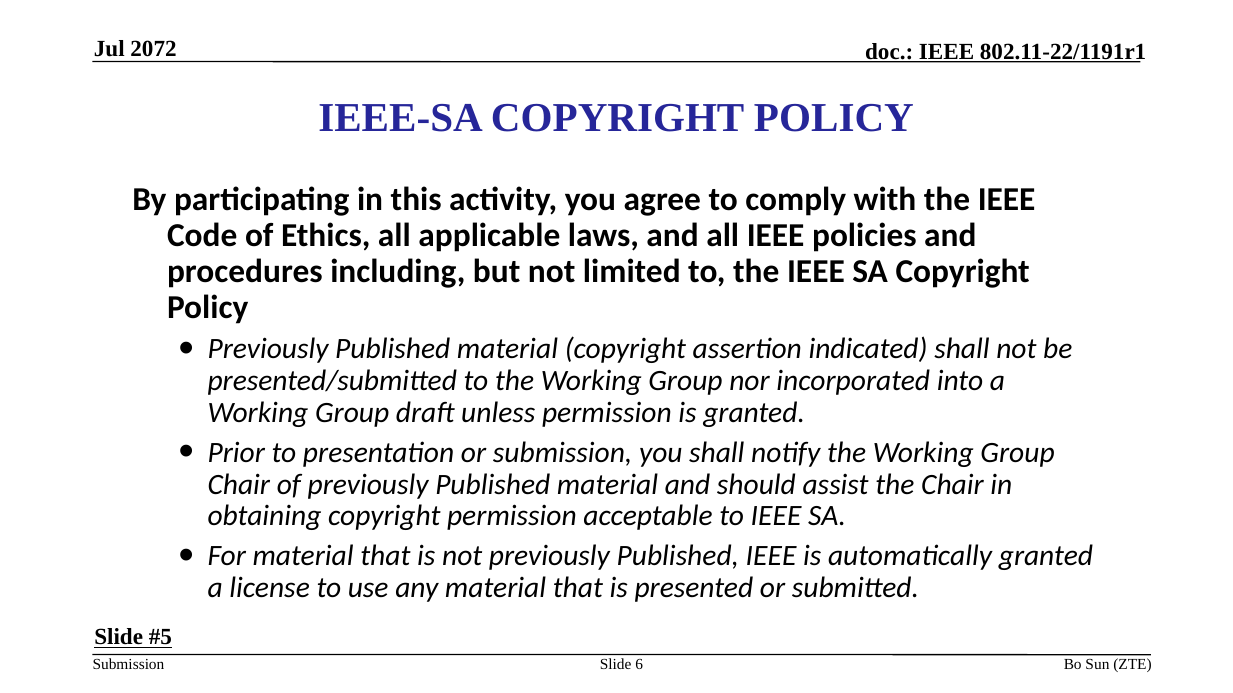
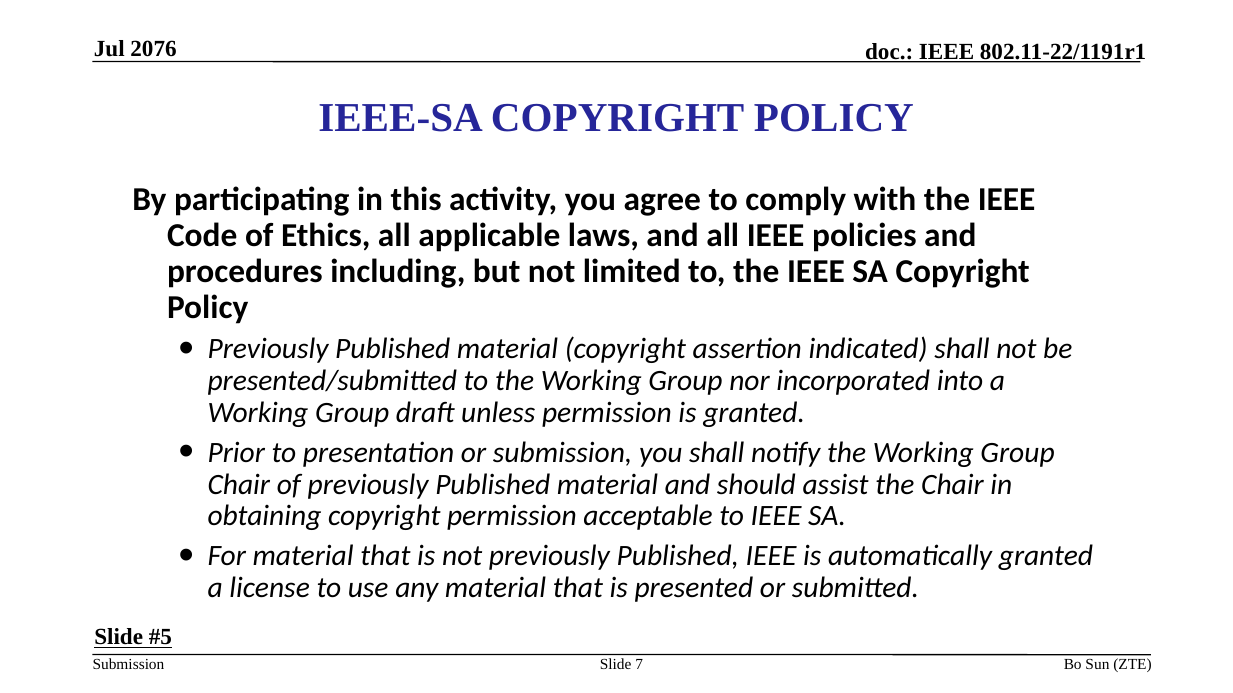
2072: 2072 -> 2076
6: 6 -> 7
